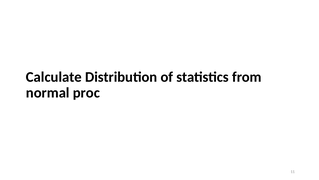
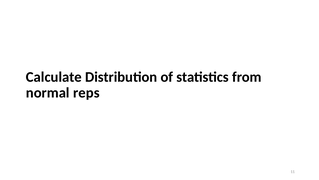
proc: proc -> reps
